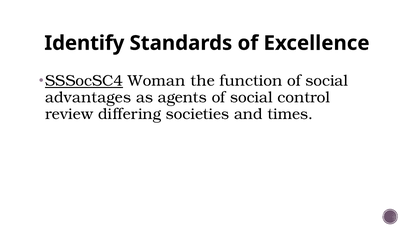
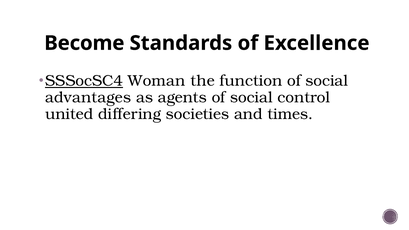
Identify: Identify -> Become
review: review -> united
